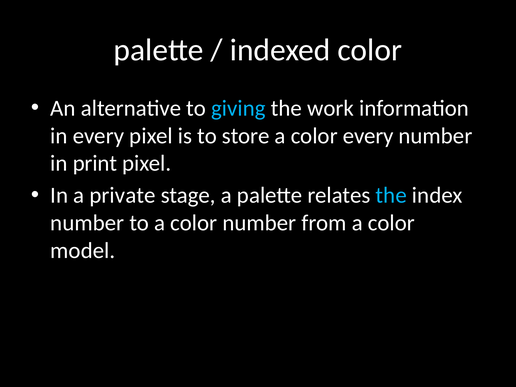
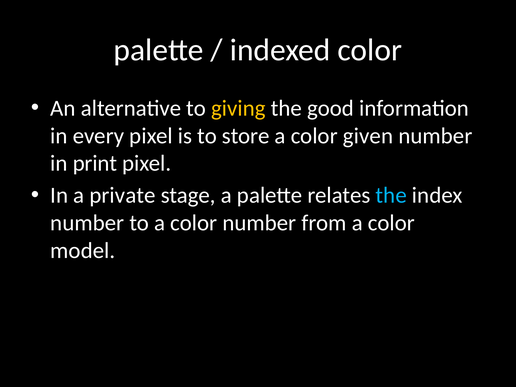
giving colour: light blue -> yellow
work: work -> good
color every: every -> given
